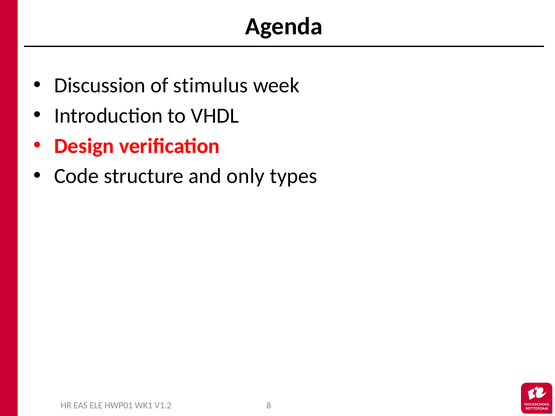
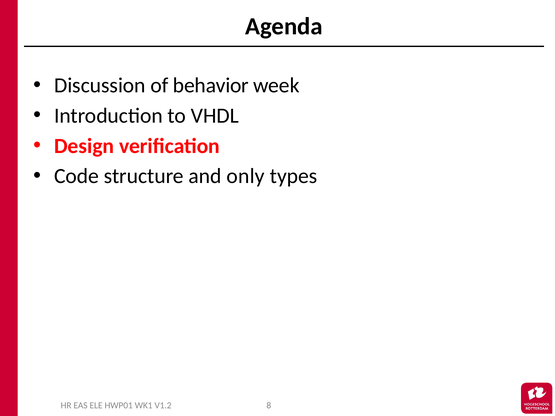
stimulus: stimulus -> behavior
